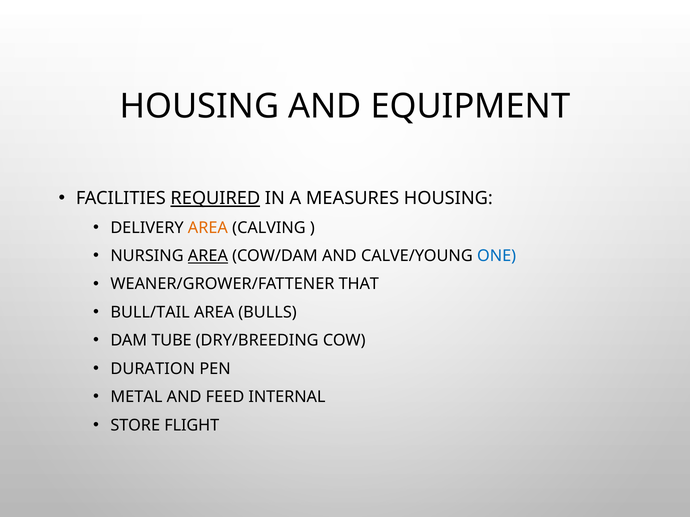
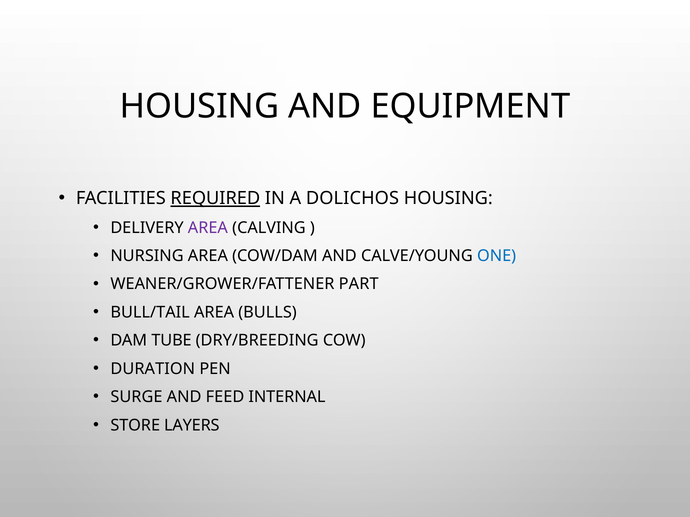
MEASURES: MEASURES -> DOLICHOS
AREA at (208, 228) colour: orange -> purple
AREA at (208, 256) underline: present -> none
THAT: THAT -> PART
METAL: METAL -> SURGE
FLIGHT: FLIGHT -> LAYERS
